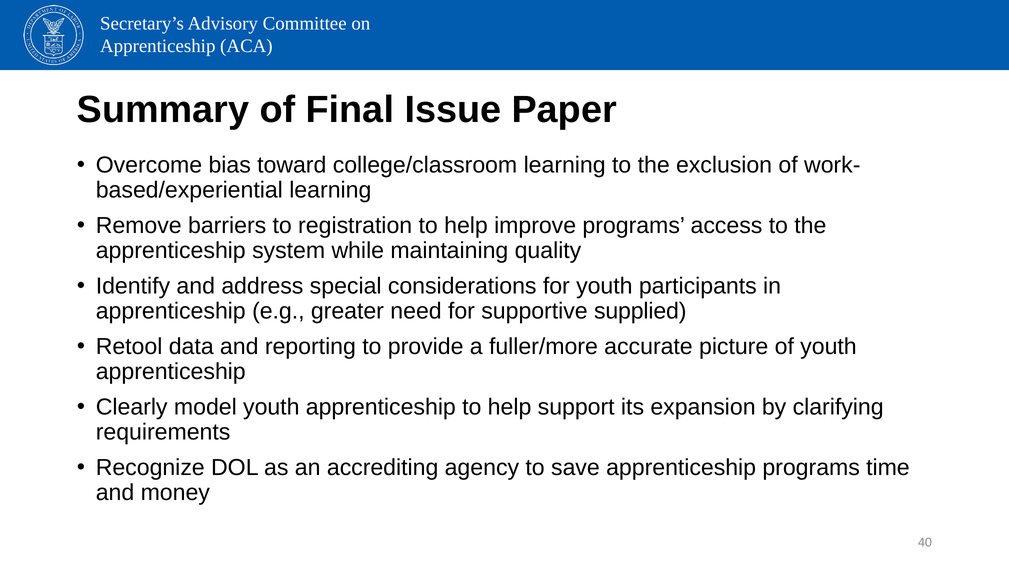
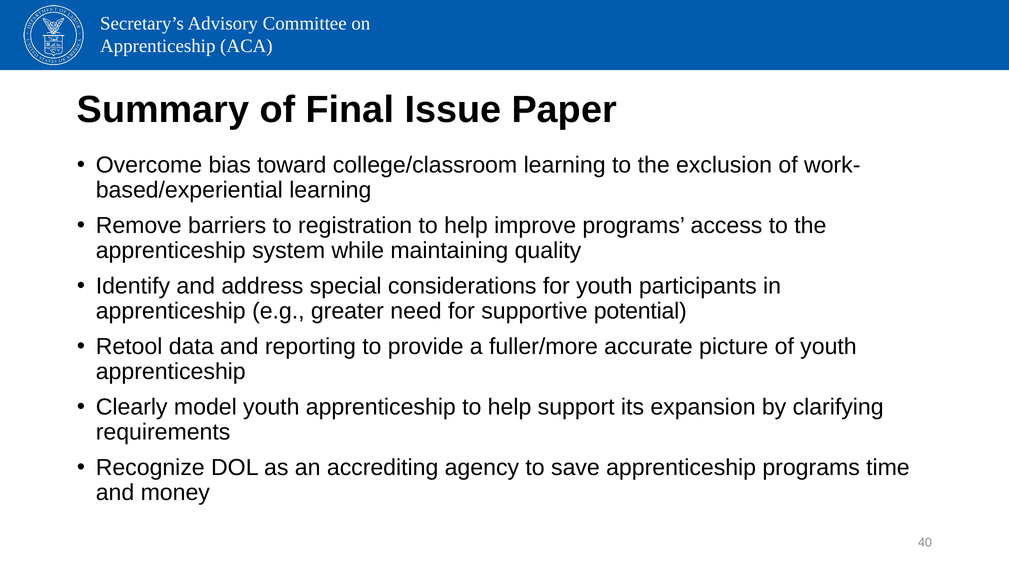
supplied: supplied -> potential
